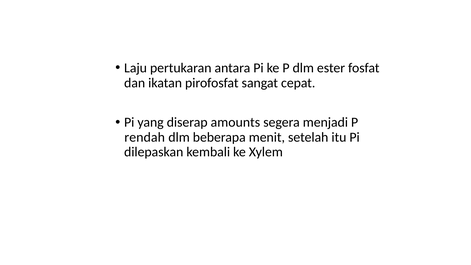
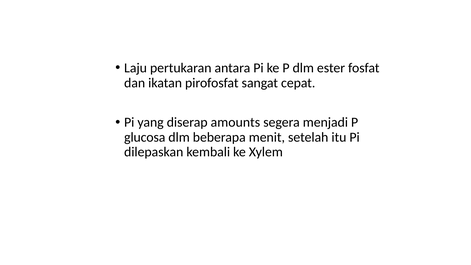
rendah: rendah -> glucosa
